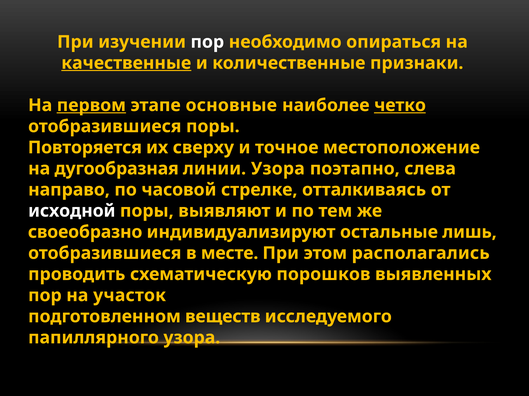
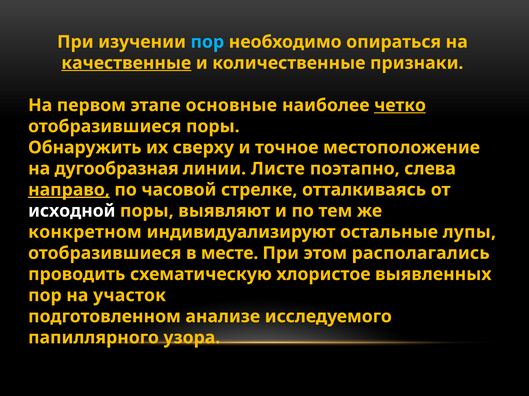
пор at (207, 42) colour: white -> light blue
первом underline: present -> none
Повторяется: Повторяется -> Обнаружить
линии Узора: Узора -> Листе
направо underline: none -> present
своеобразно: своеобразно -> конкретном
лишь: лишь -> лупы
порошков: порошков -> хлористое
веществ: веществ -> анализе
